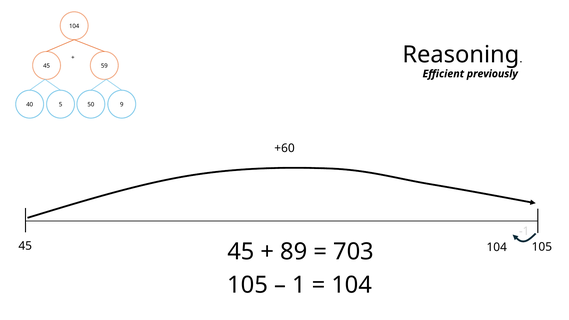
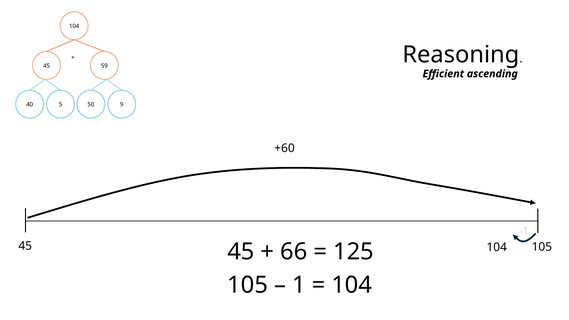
previously: previously -> ascending
89: 89 -> 66
703: 703 -> 125
